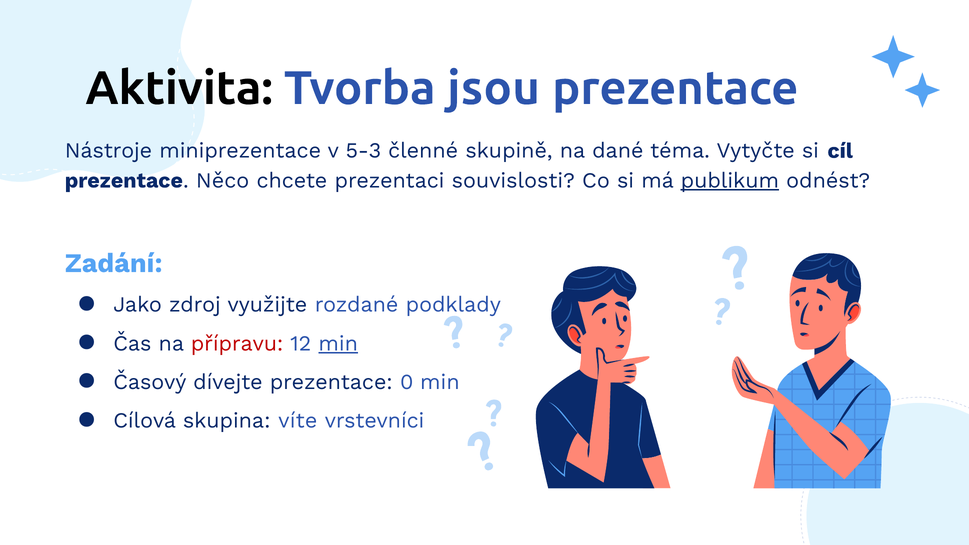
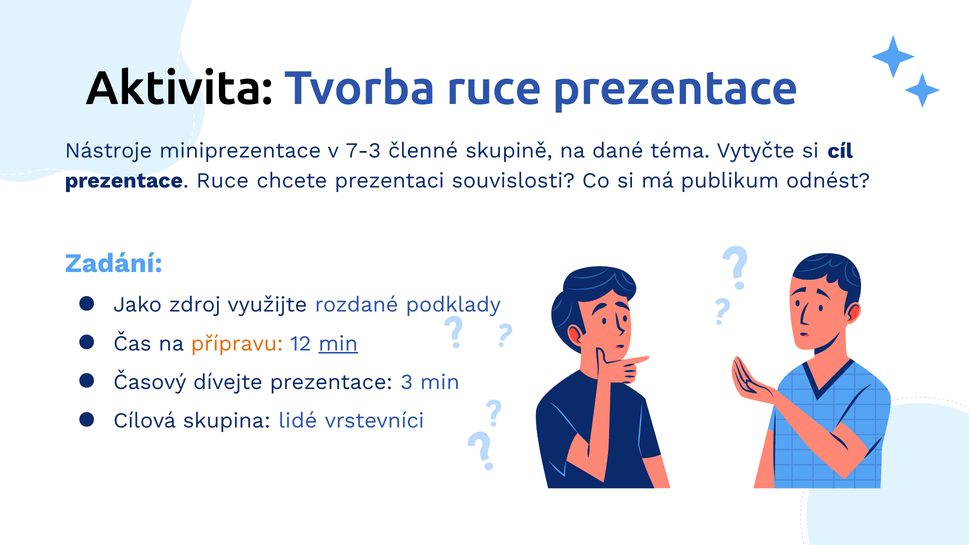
Tvorba jsou: jsou -> ruce
5-3: 5-3 -> 7-3
prezentace Něco: Něco -> Ruce
publikum underline: present -> none
přípravu colour: red -> orange
0: 0 -> 3
víte: víte -> lidé
